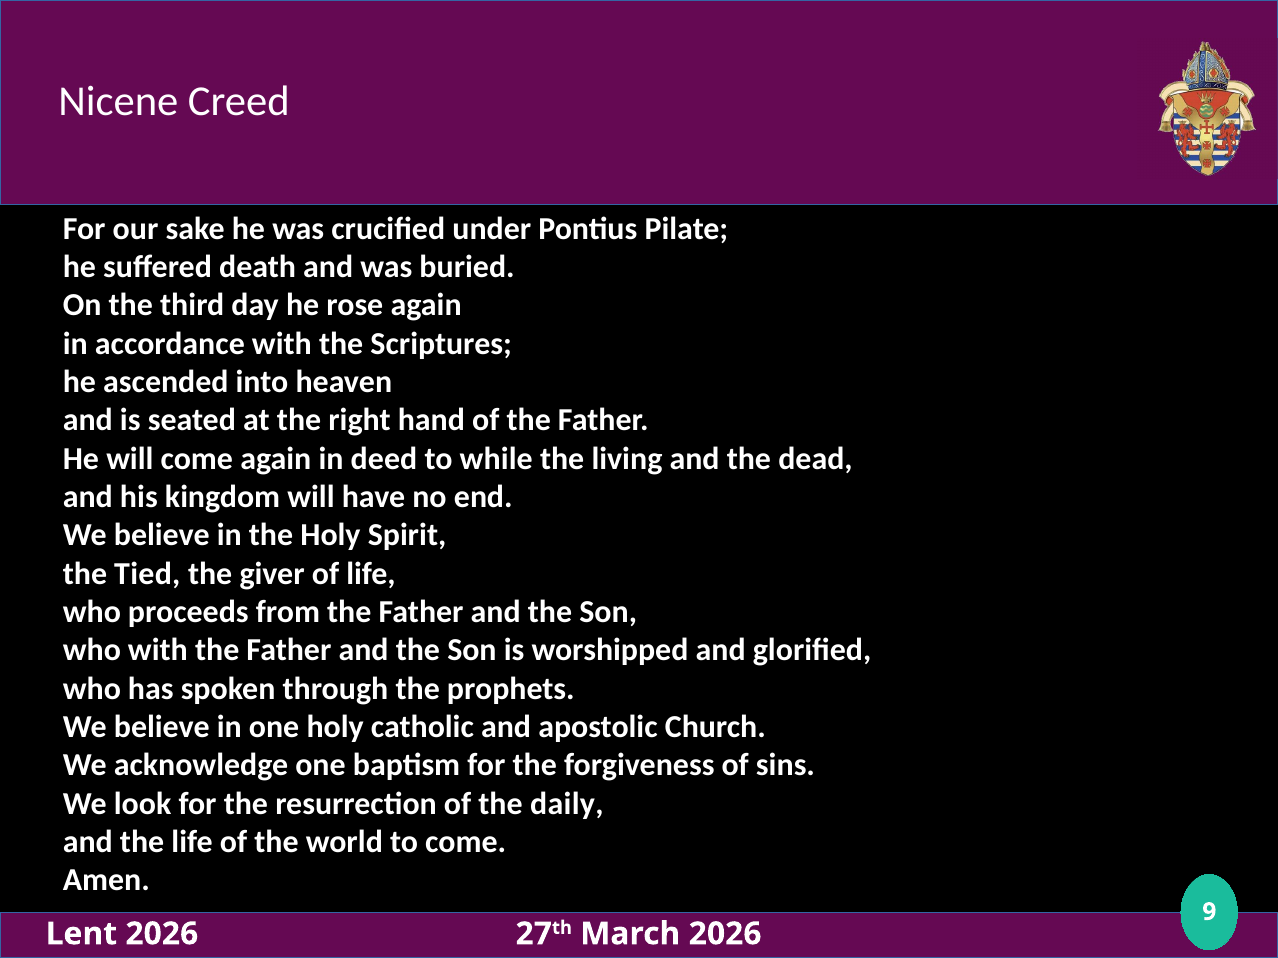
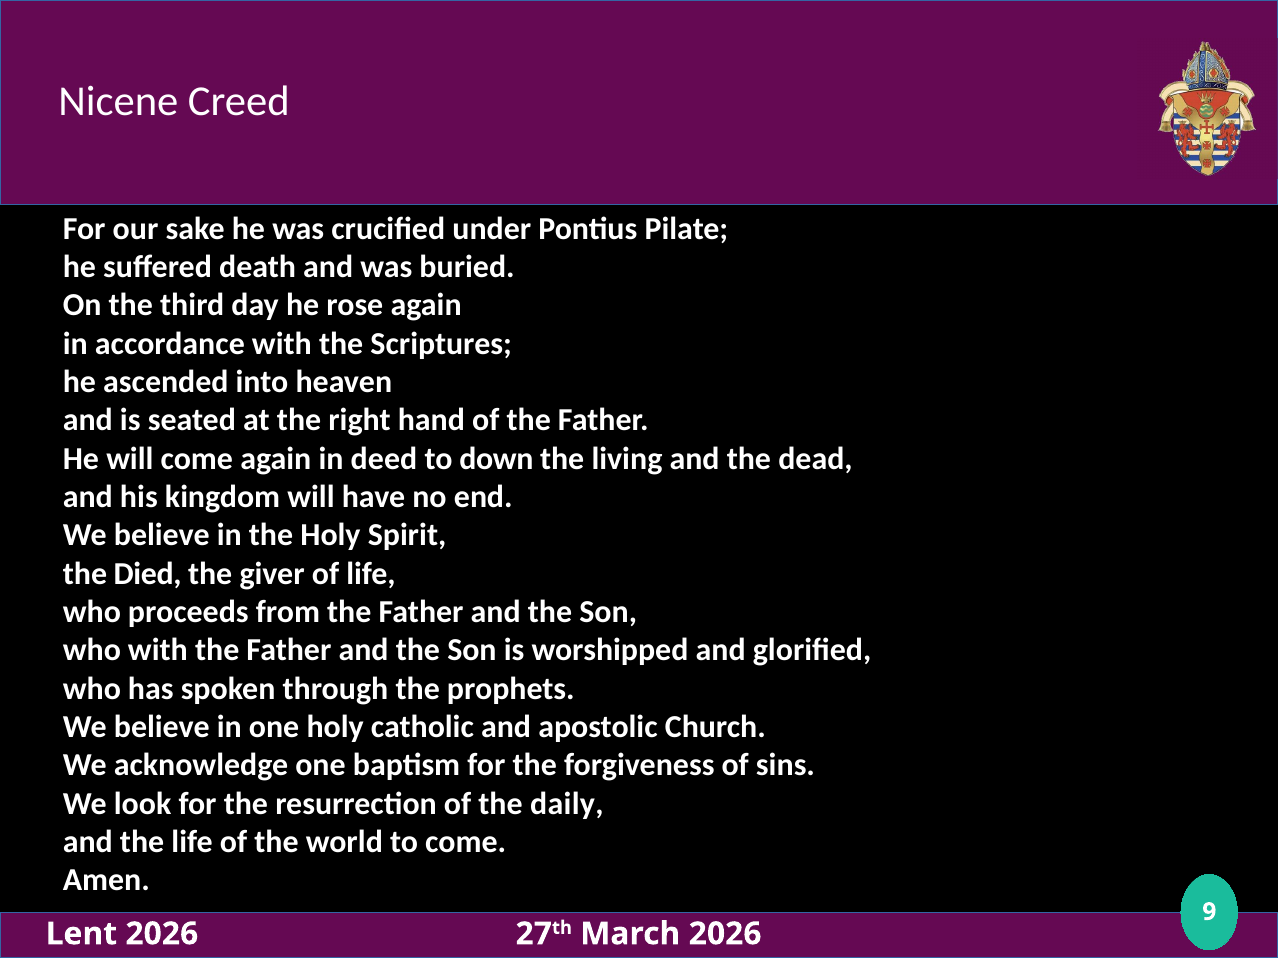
while: while -> down
Tied: Tied -> Died
